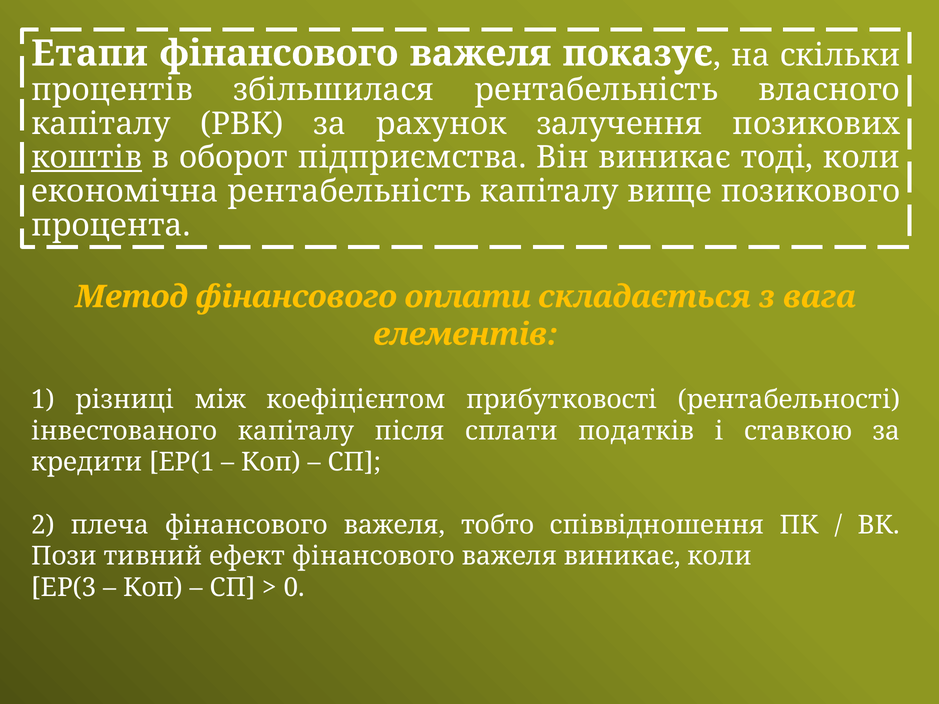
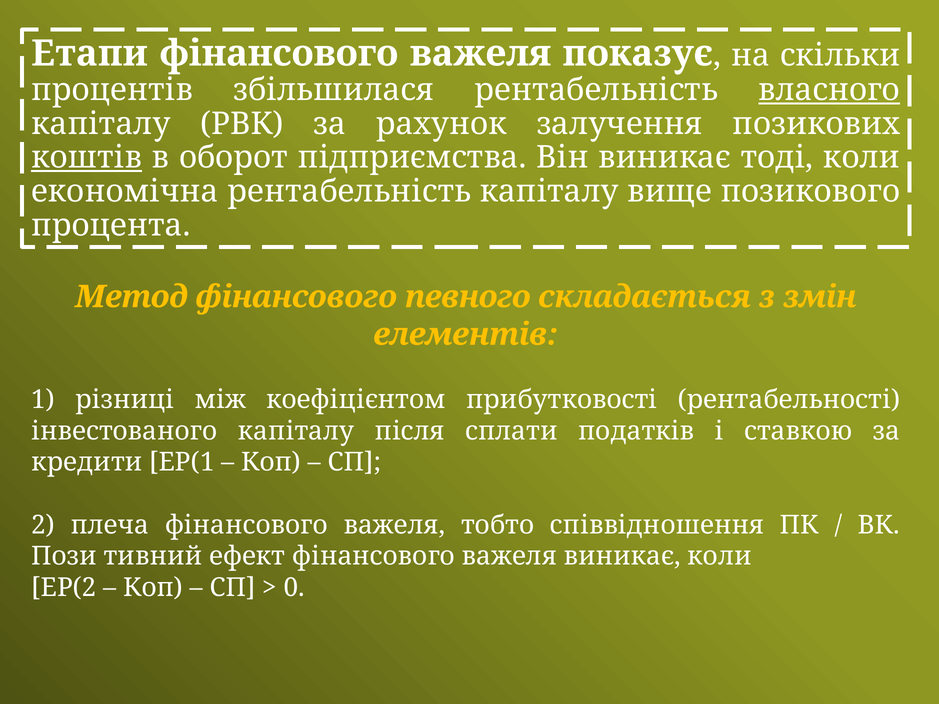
власного underline: none -> present
оплати: оплати -> певного
вага: вага -> змін
ЕР(3: ЕР(3 -> ЕР(2
